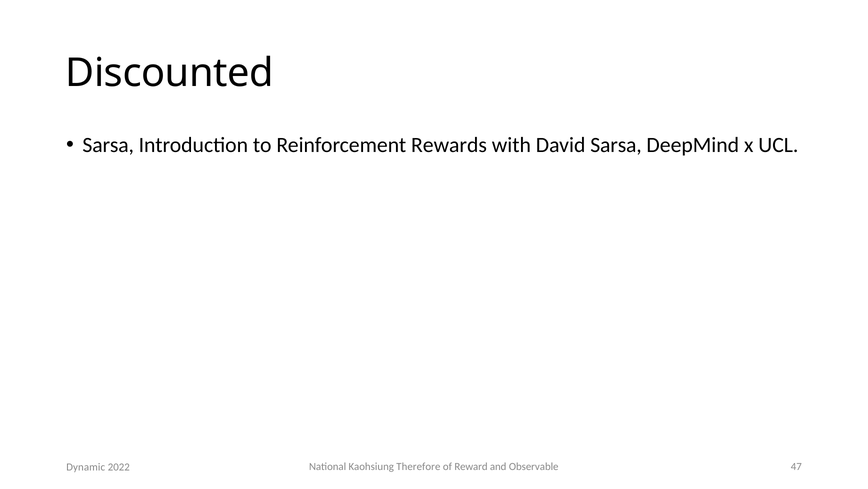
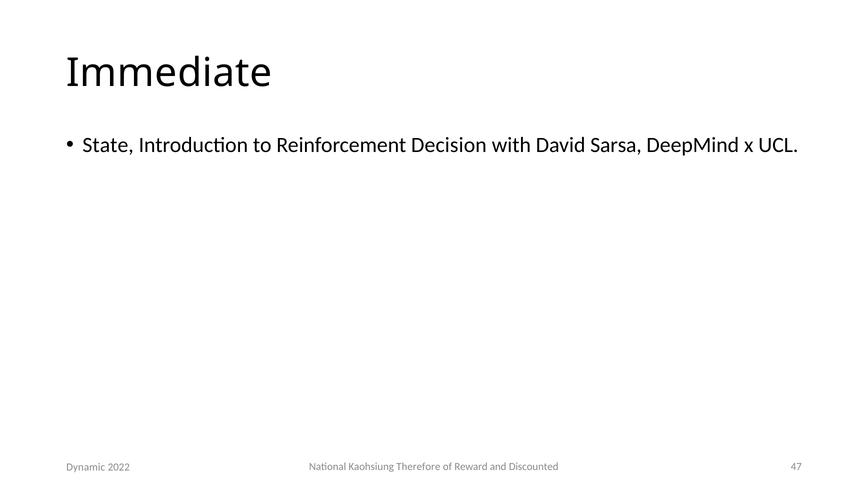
Discounted: Discounted -> Immediate
Sarsa at (108, 145): Sarsa -> State
Rewards: Rewards -> Decision
Observable: Observable -> Discounted
